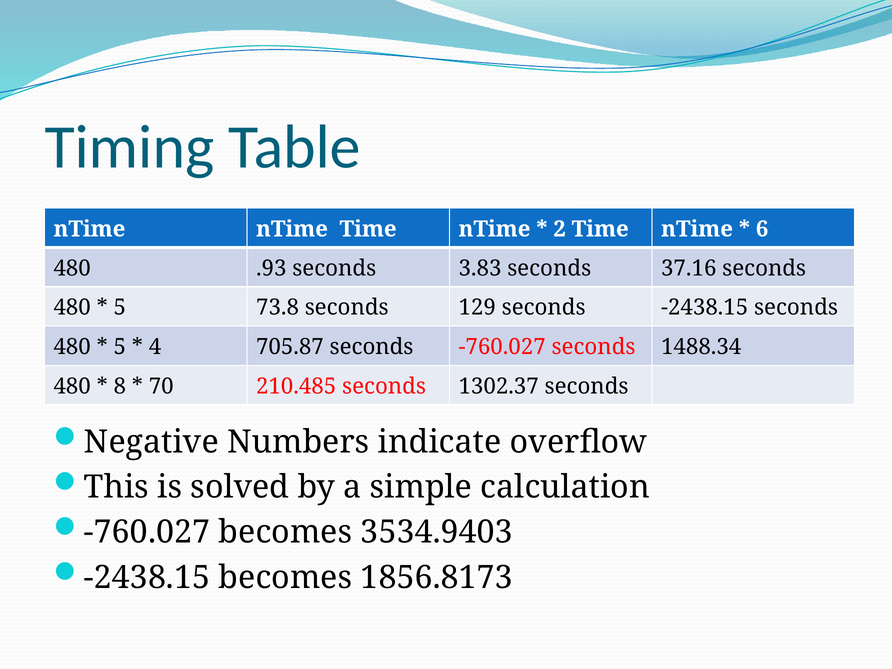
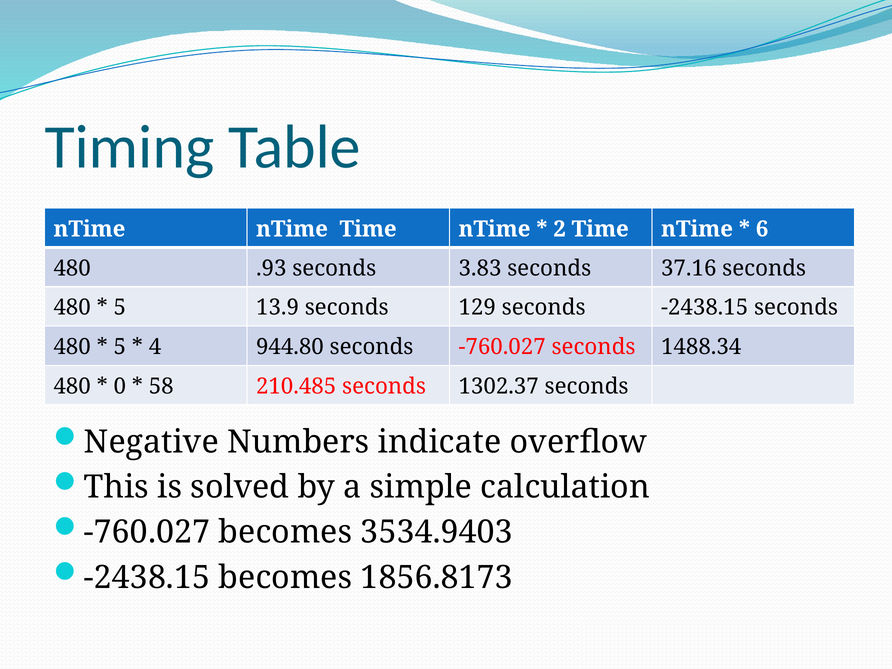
73.8: 73.8 -> 13.9
705.87: 705.87 -> 944.80
8: 8 -> 0
70: 70 -> 58
